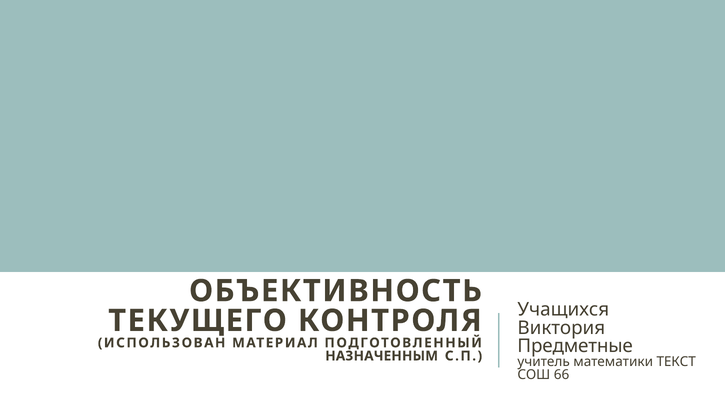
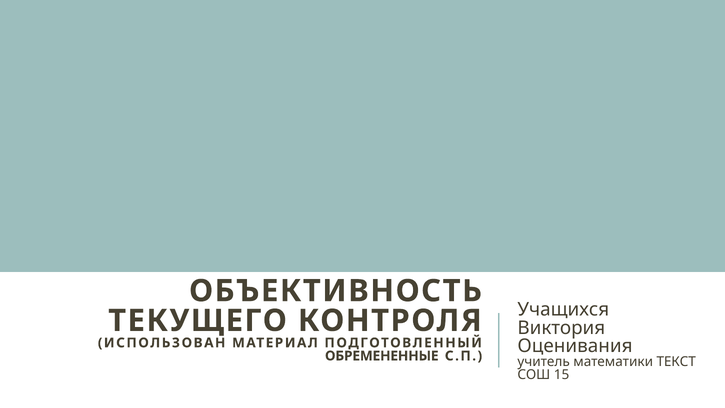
Предметные: Предметные -> Оценивания
НАЗНАЧЕННЫМ: НАЗНАЧЕННЫМ -> ОБРЕМЕНЕННЫЕ
66: 66 -> 15
